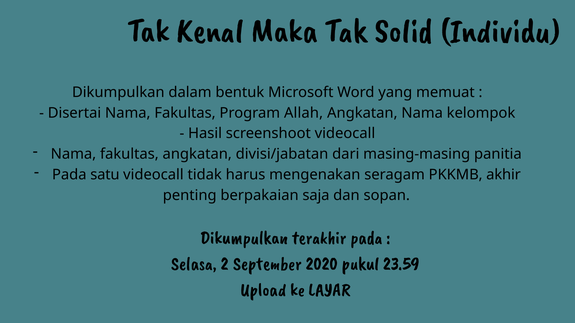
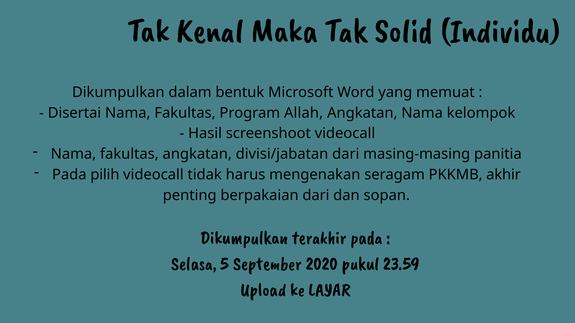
satu: satu -> pilih
berpakaian saja: saja -> dari
2: 2 -> 5
